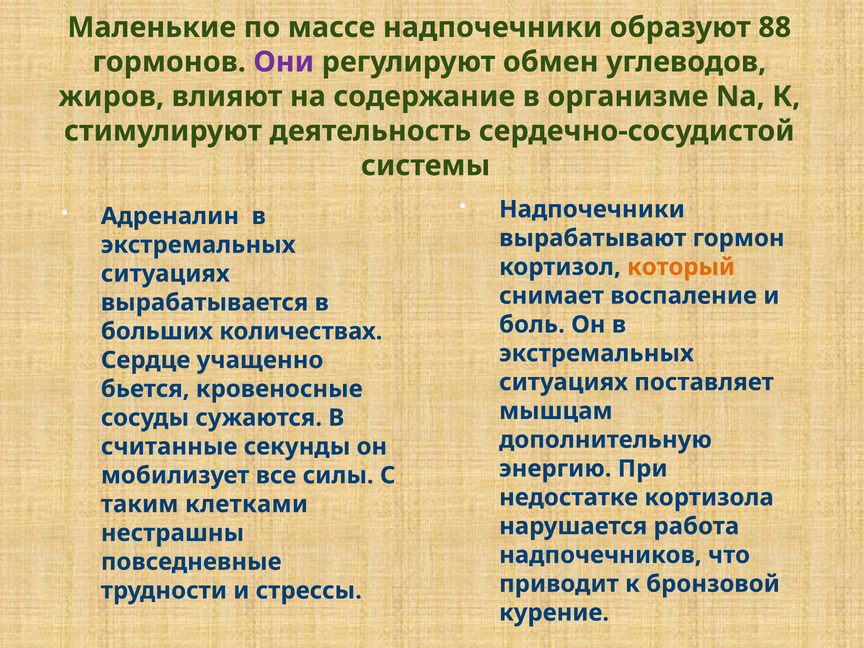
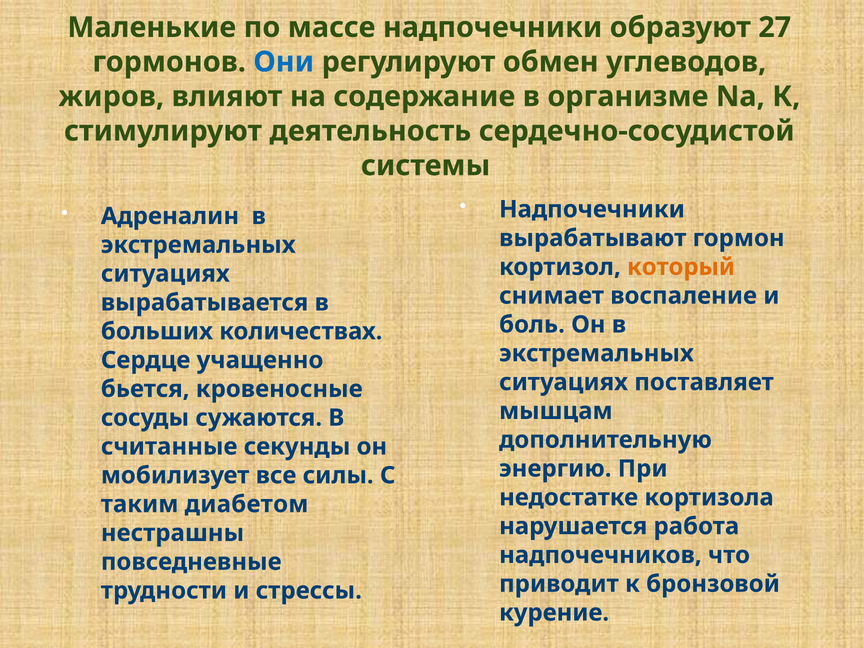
88: 88 -> 27
Они colour: purple -> blue
клетками: клетками -> диабетом
